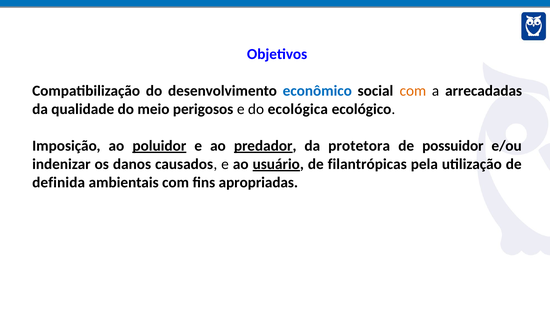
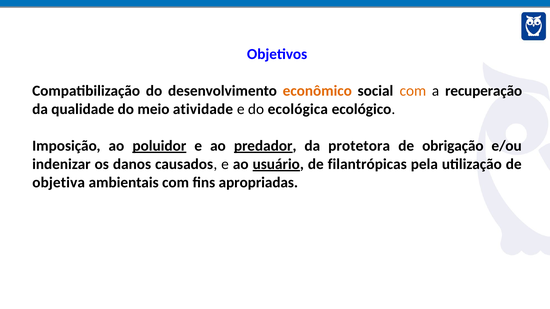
econômico colour: blue -> orange
arrecadadas: arrecadadas -> recuperação
perigosos: perigosos -> atividade
possuidor: possuidor -> obrigação
definida: definida -> objetiva
